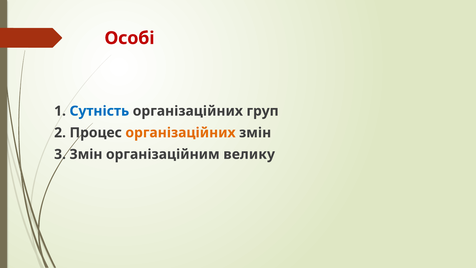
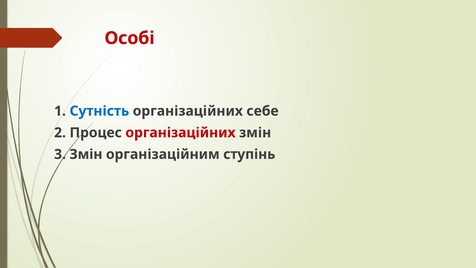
груп: груп -> себе
організаційних at (180, 133) colour: orange -> red
велику: велику -> ступінь
